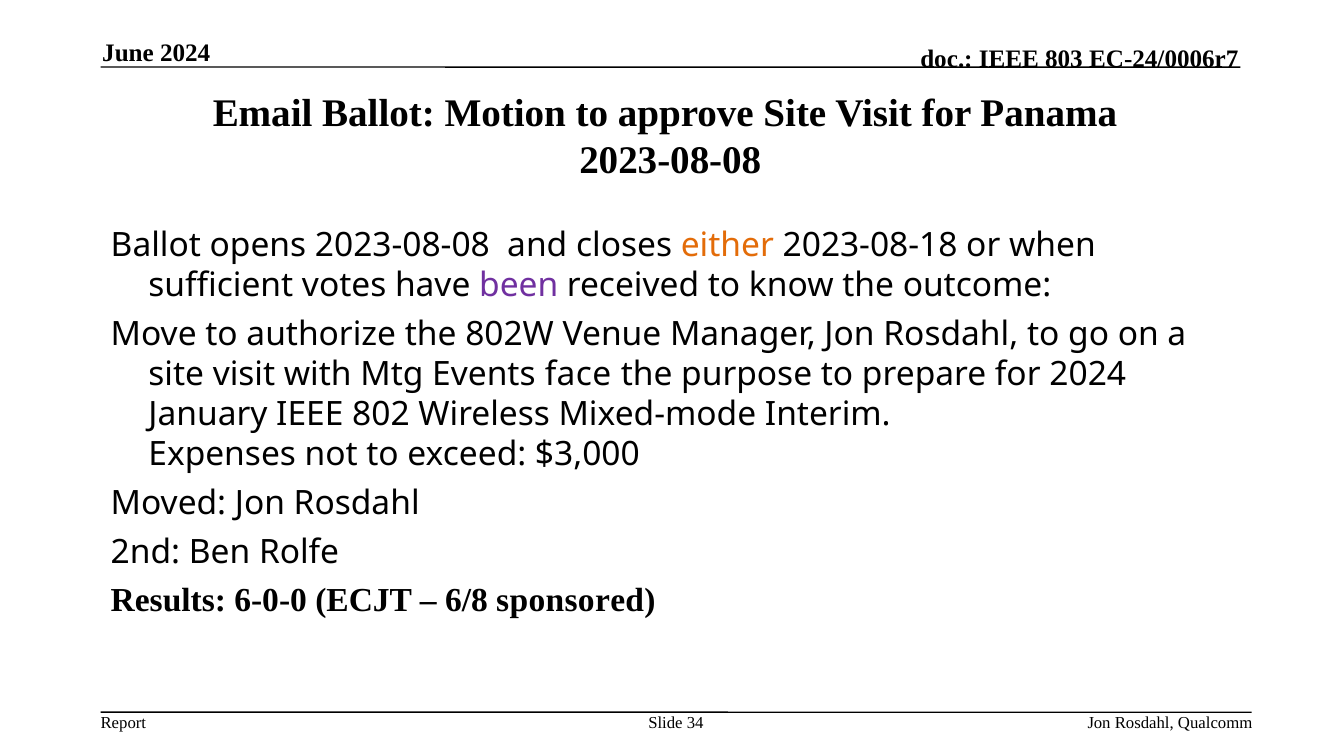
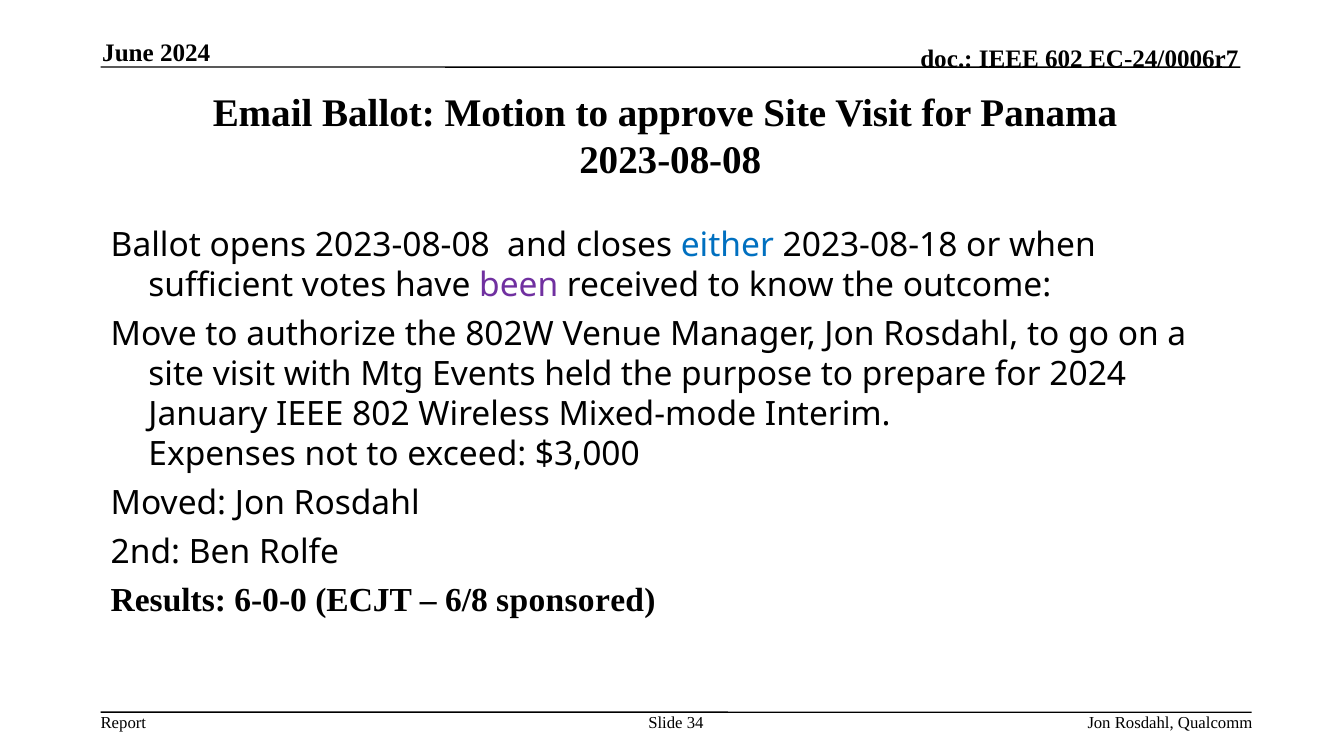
803: 803 -> 602
either colour: orange -> blue
face: face -> held
